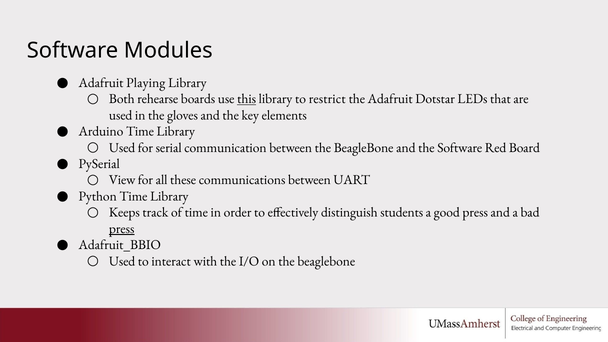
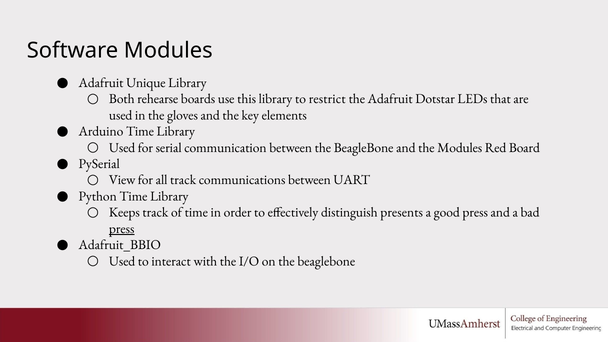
Playing: Playing -> Unique
this underline: present -> none
the Software: Software -> Modules
all these: these -> track
students: students -> presents
